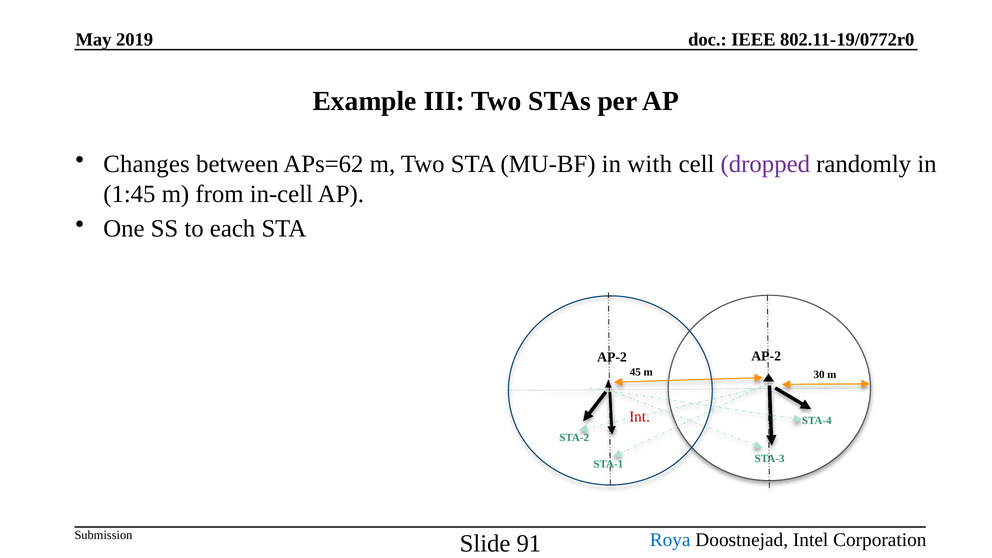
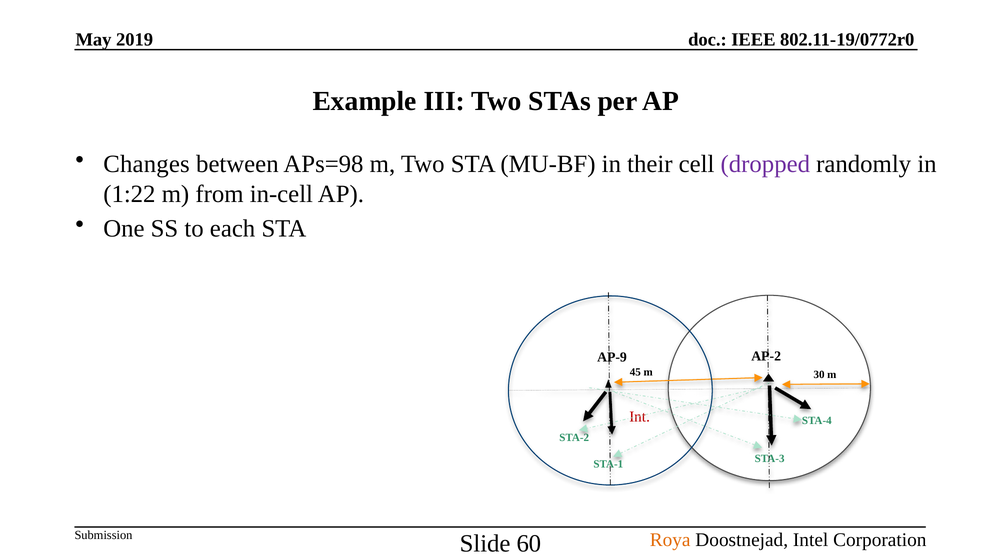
APs=62: APs=62 -> APs=98
with: with -> their
1:45: 1:45 -> 1:22
AP-2 at (612, 357): AP-2 -> AP-9
Roya colour: blue -> orange
91: 91 -> 60
